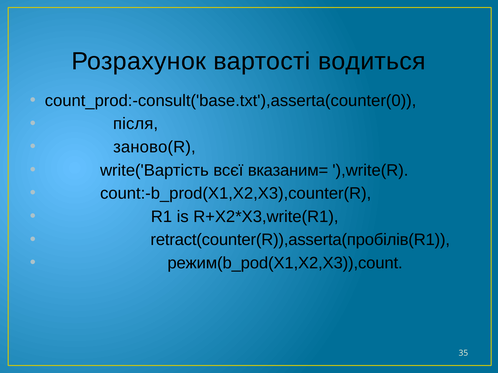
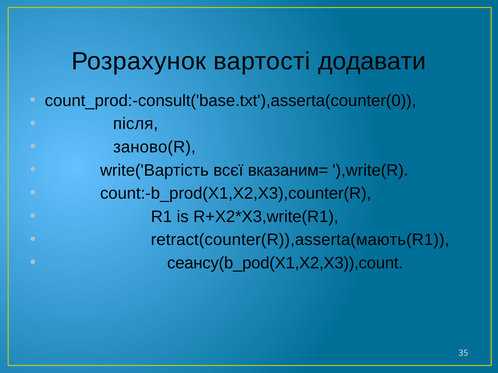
водиться: водиться -> додавати
retract(counter(R)),asserta(пробілів(R1: retract(counter(R)),asserta(пробілів(R1 -> retract(counter(R)),asserta(мають(R1
режим(b_pod(X1,X2,X3)),count: режим(b_pod(X1,X2,X3)),count -> сеансу(b_pod(X1,X2,X3)),count
